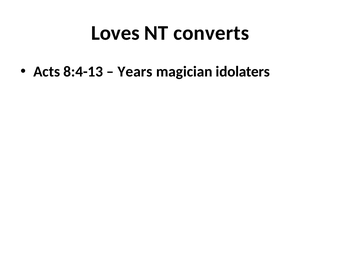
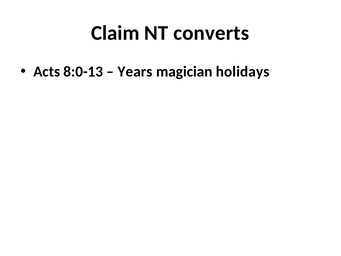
Loves: Loves -> Claim
8:4-13: 8:4-13 -> 8:0-13
idolaters: idolaters -> holidays
